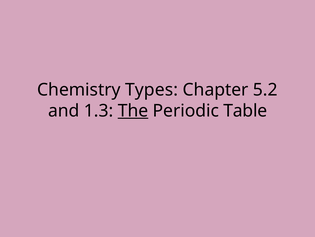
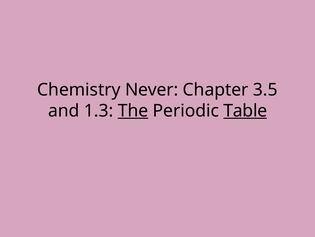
Types: Types -> Never
5.2: 5.2 -> 3.5
Table underline: none -> present
